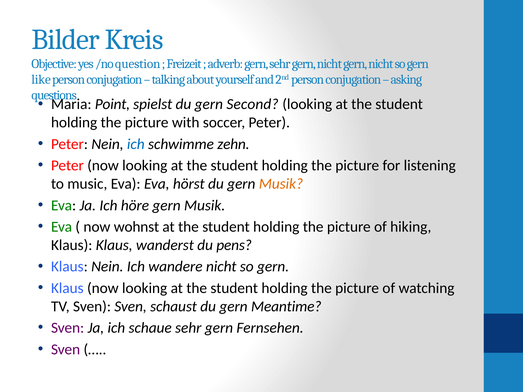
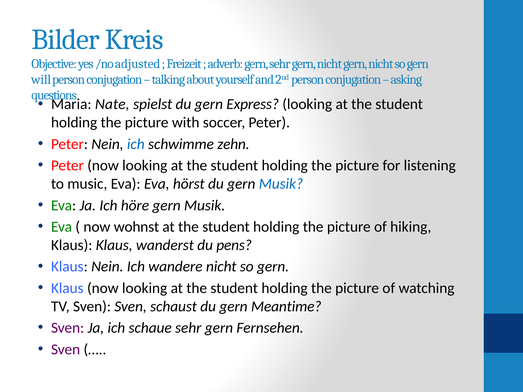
question: question -> adjusted
like: like -> will
Point: Point -> Nate
Second: Second -> Express
Musik at (281, 184) colour: orange -> blue
